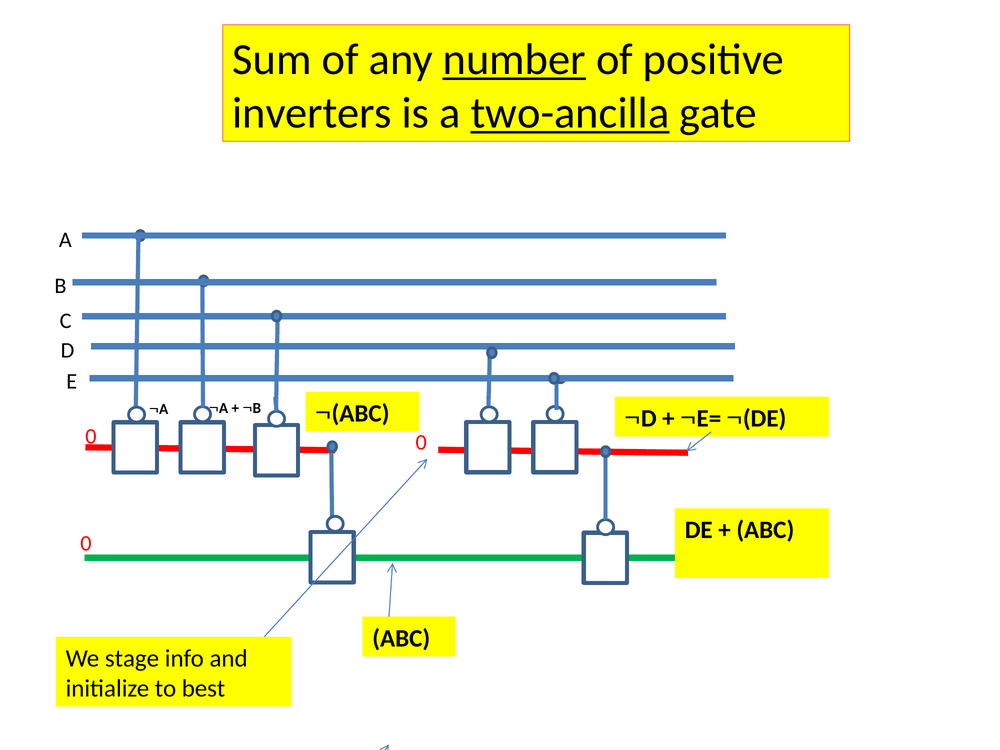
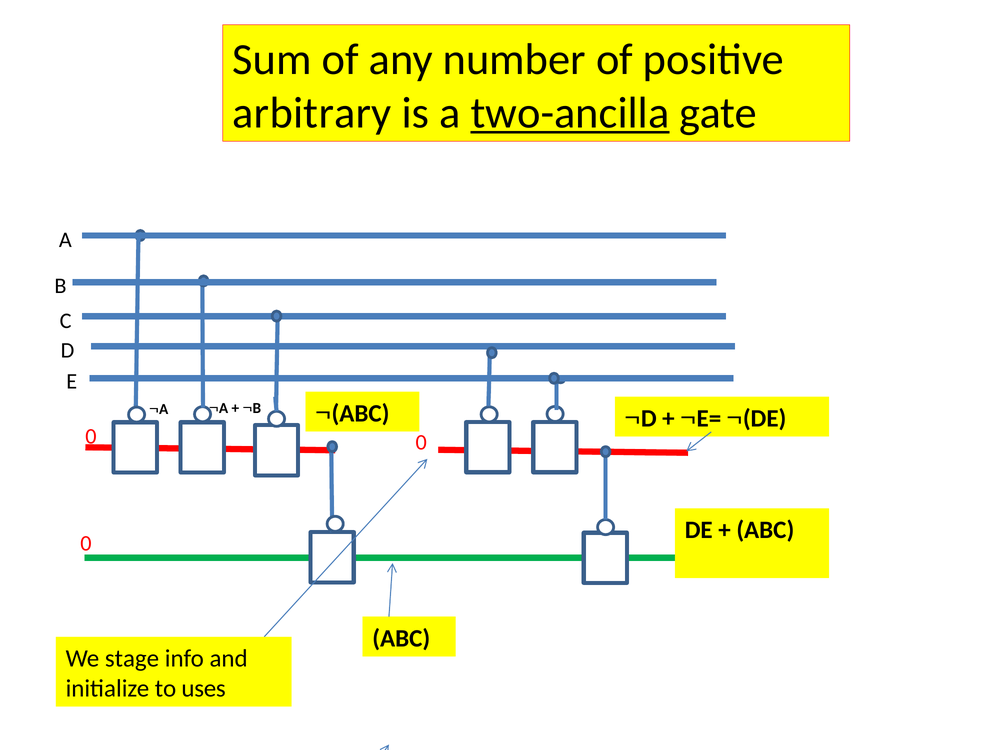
number underline: present -> none
inverters: inverters -> arbitrary
best: best -> uses
